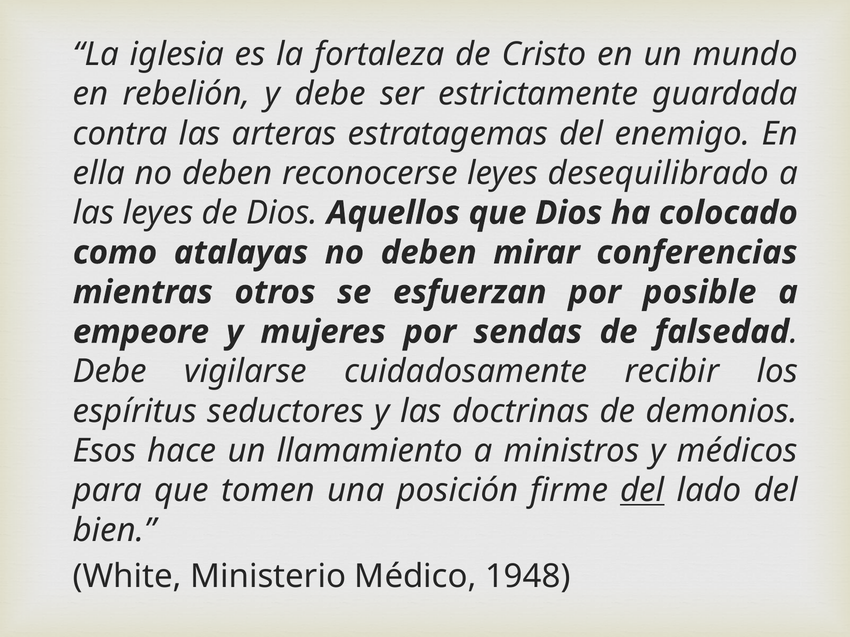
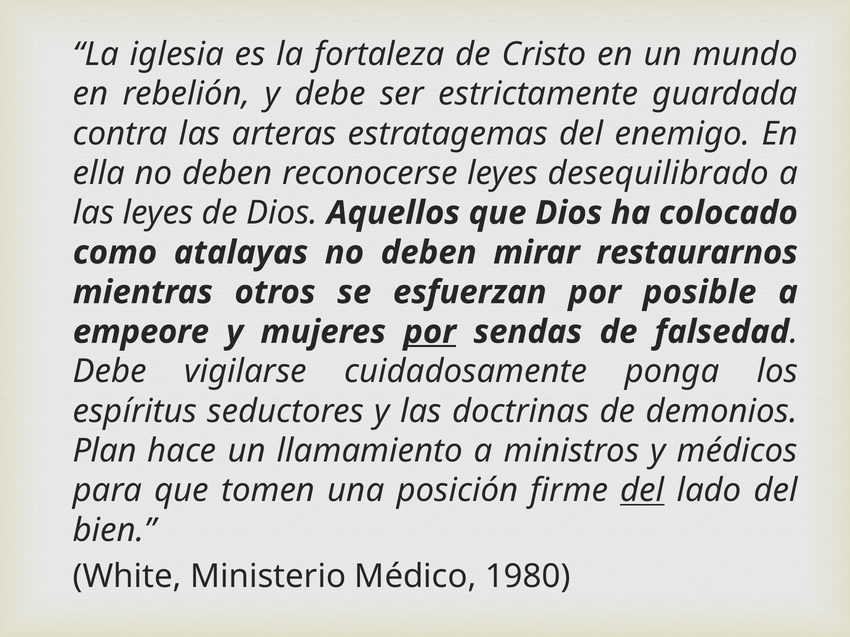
conferencias: conferencias -> restaurarnos
por at (430, 332) underline: none -> present
recibir: recibir -> ponga
Esos: Esos -> Plan
1948: 1948 -> 1980
